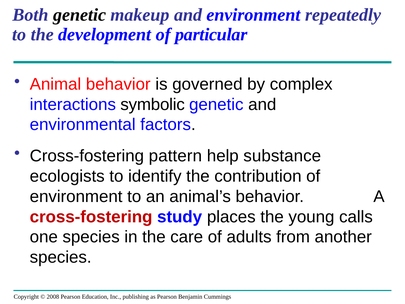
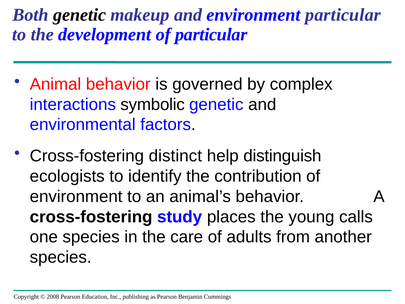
environment repeatedly: repeatedly -> particular
pattern: pattern -> distinct
substance: substance -> distinguish
cross-fostering at (91, 217) colour: red -> black
